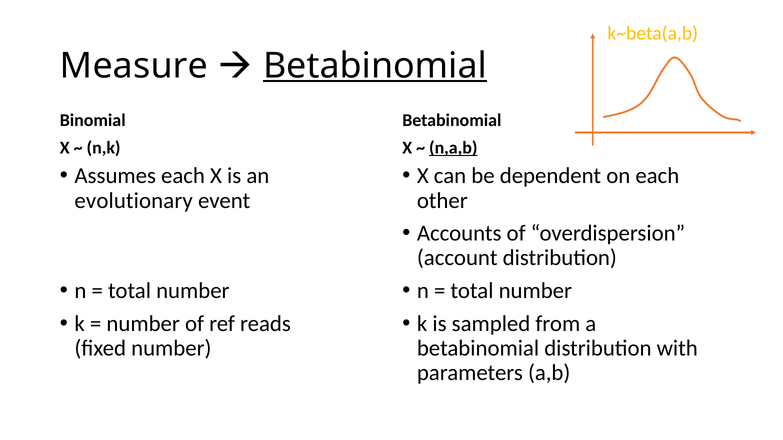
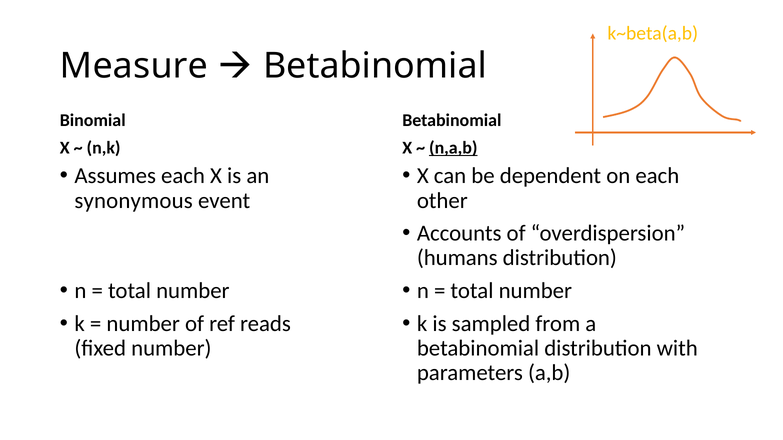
Betabinomial at (375, 66) underline: present -> none
evolutionary: evolutionary -> synonymous
account: account -> humans
